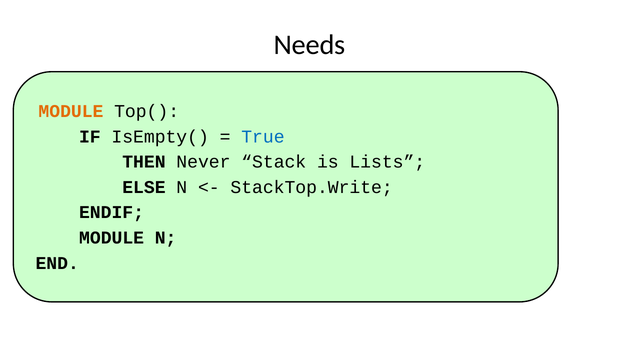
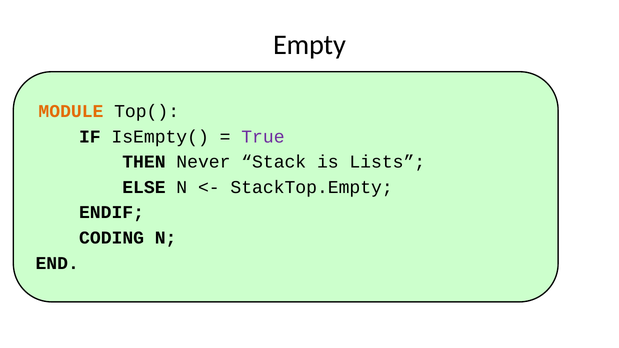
Needs: Needs -> Empty
True colour: blue -> purple
StackTop.Write: StackTop.Write -> StackTop.Empty
MODULE at (112, 238): MODULE -> CODING
